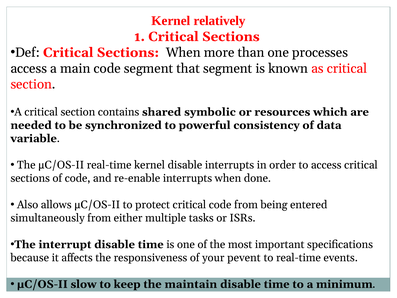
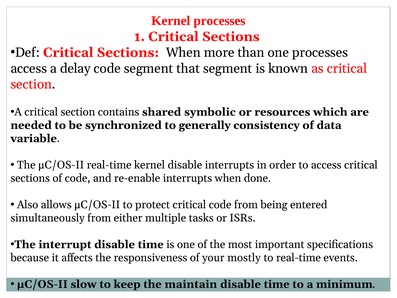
Kernel relatively: relatively -> processes
main: main -> delay
powerful: powerful -> generally
pevent: pevent -> mostly
